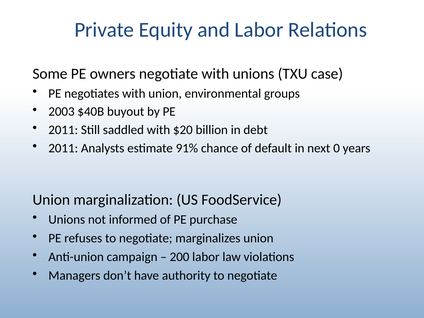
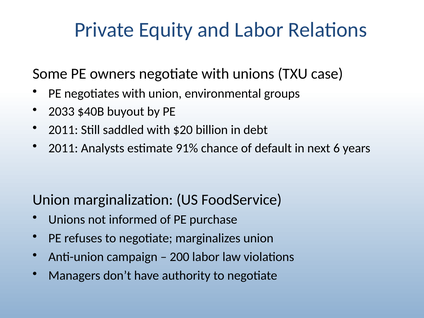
2003: 2003 -> 2033
0: 0 -> 6
